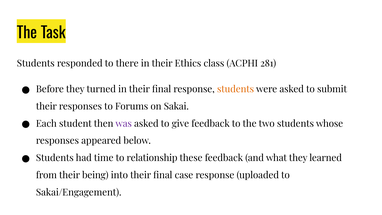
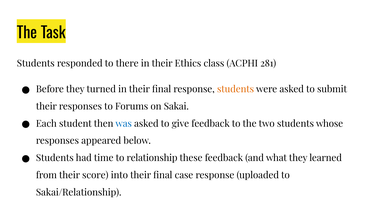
was colour: purple -> blue
being: being -> score
Sakai/Engagement: Sakai/Engagement -> Sakai/Relationship
